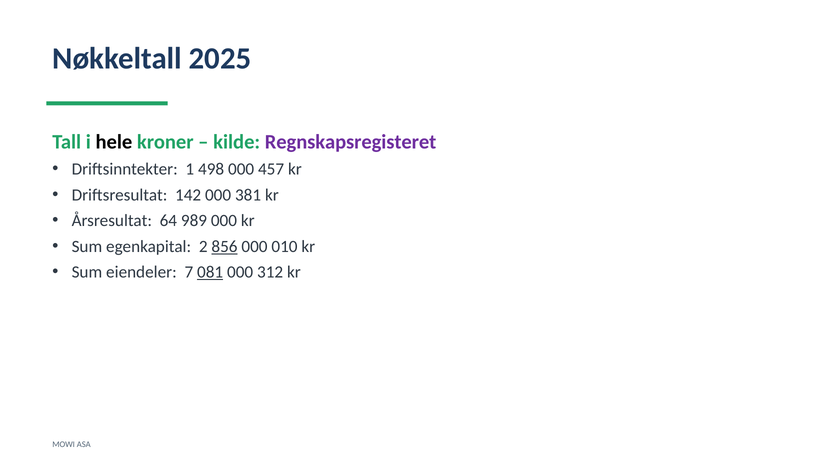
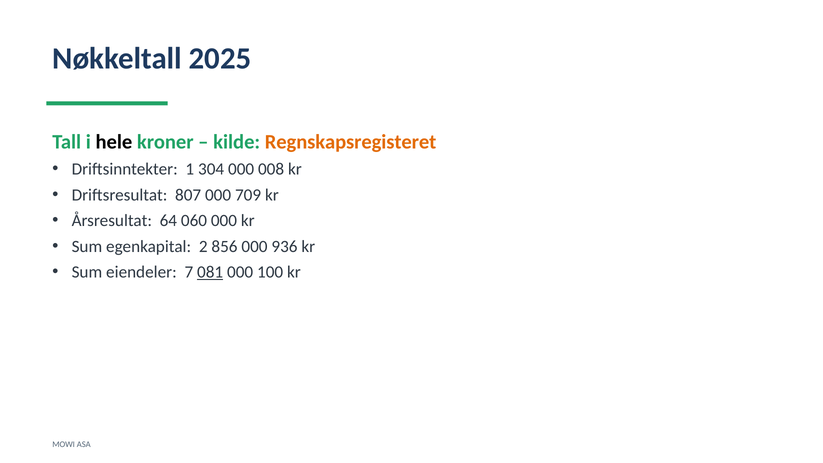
Regnskapsregisteret colour: purple -> orange
498: 498 -> 304
457: 457 -> 008
142: 142 -> 807
381: 381 -> 709
989: 989 -> 060
856 underline: present -> none
010: 010 -> 936
312: 312 -> 100
